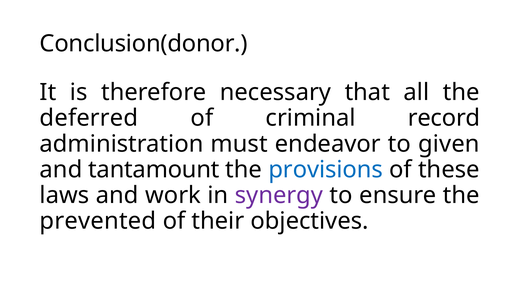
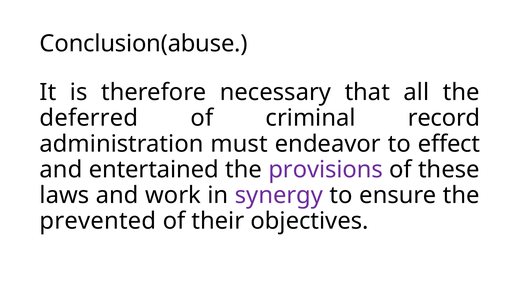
Conclusion(donor: Conclusion(donor -> Conclusion(abuse
given: given -> effect
tantamount: tantamount -> entertained
provisions colour: blue -> purple
